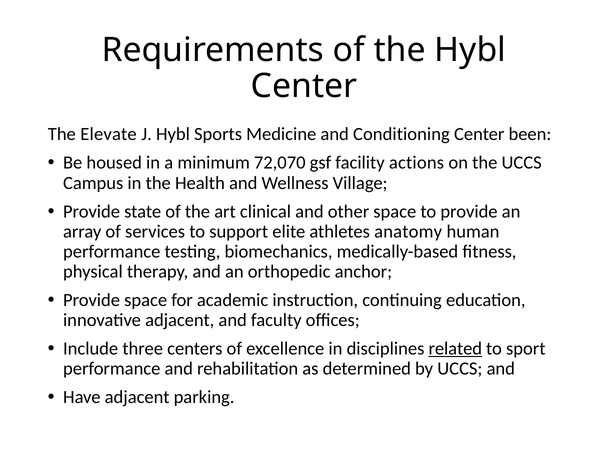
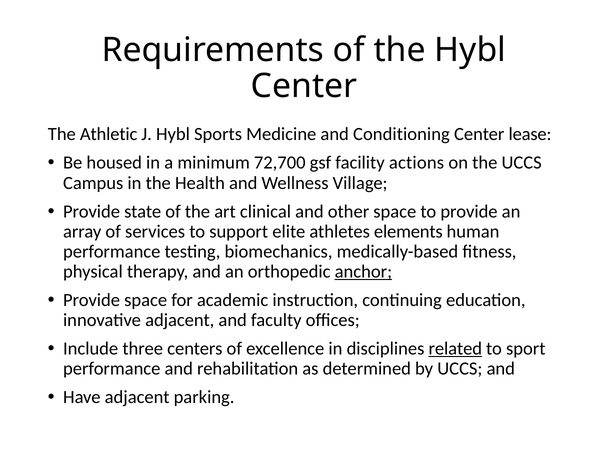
Elevate: Elevate -> Athletic
been: been -> lease
72,070: 72,070 -> 72,700
anatomy: anatomy -> elements
anchor underline: none -> present
